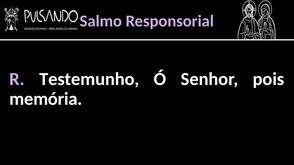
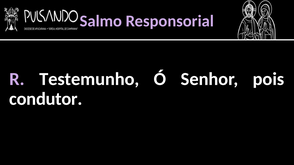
memória: memória -> condutor
